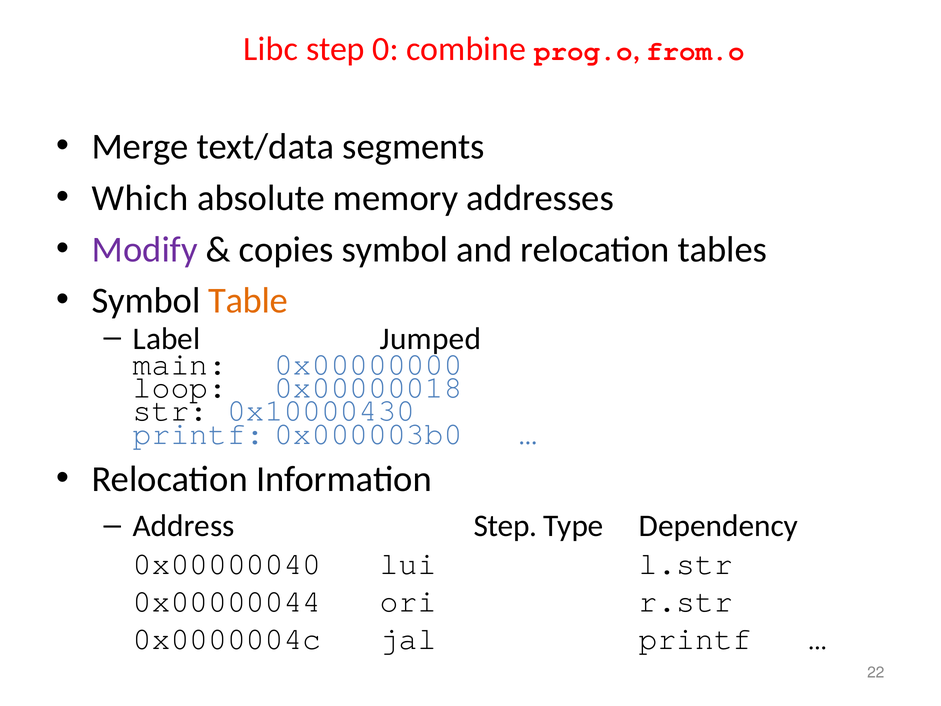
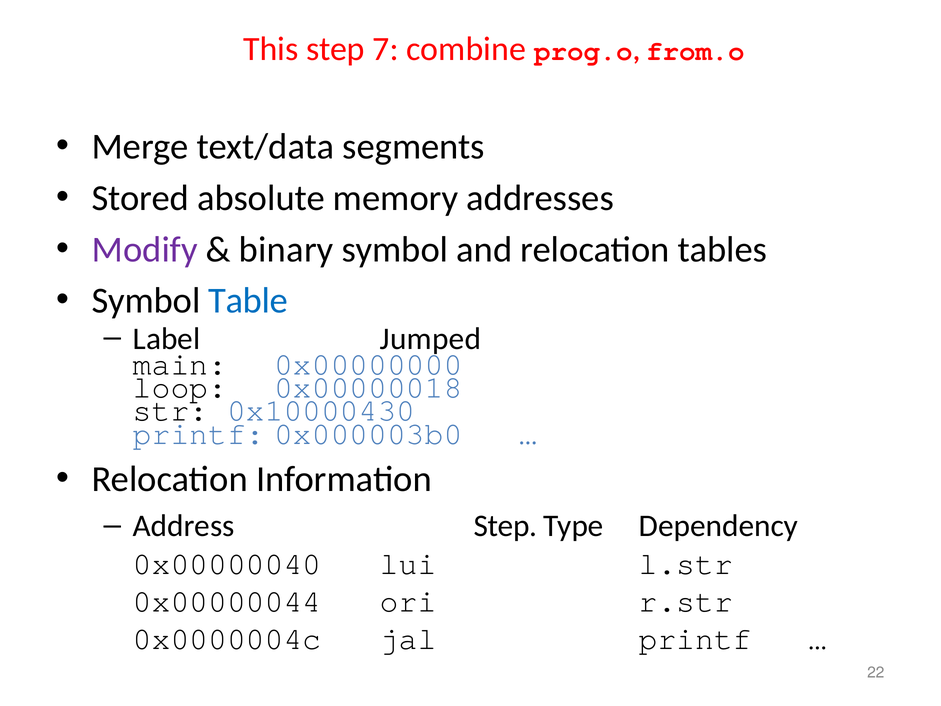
Libc: Libc -> This
0: 0 -> 7
Which: Which -> Stored
copies: copies -> binary
Table colour: orange -> blue
